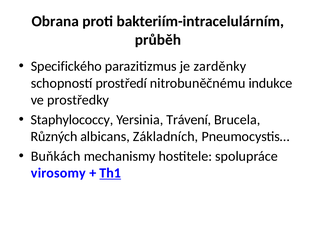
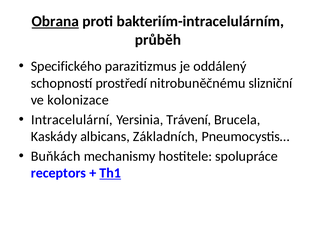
Obrana underline: none -> present
zarděnky: zarděnky -> oddálený
indukce: indukce -> slizniční
prostředky: prostředky -> kolonizace
Staphylococcy: Staphylococcy -> Intracelulární
Různých: Různých -> Kaskády
virosomy: virosomy -> receptors
